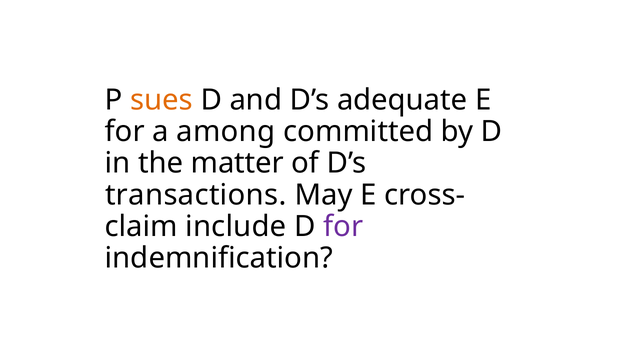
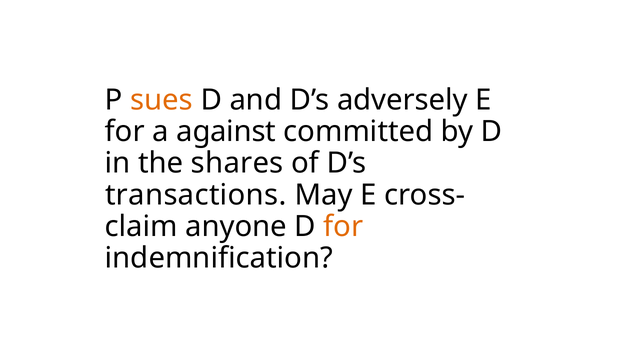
adequate: adequate -> adversely
among: among -> against
matter: matter -> shares
include: include -> anyone
for at (343, 227) colour: purple -> orange
